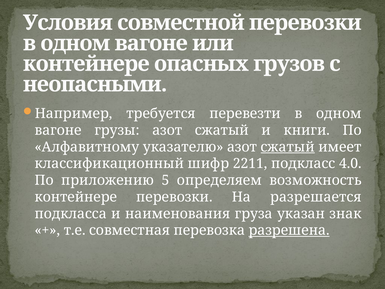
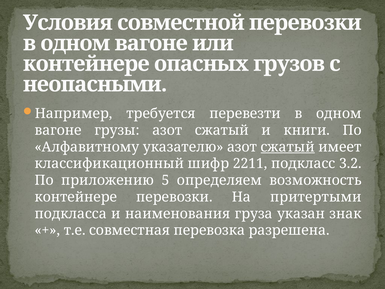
4.0: 4.0 -> 3.2
разрешается: разрешается -> притертыми
разрешена underline: present -> none
